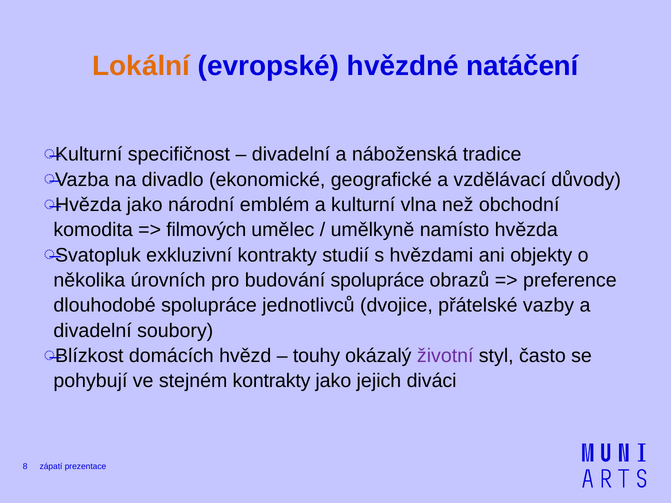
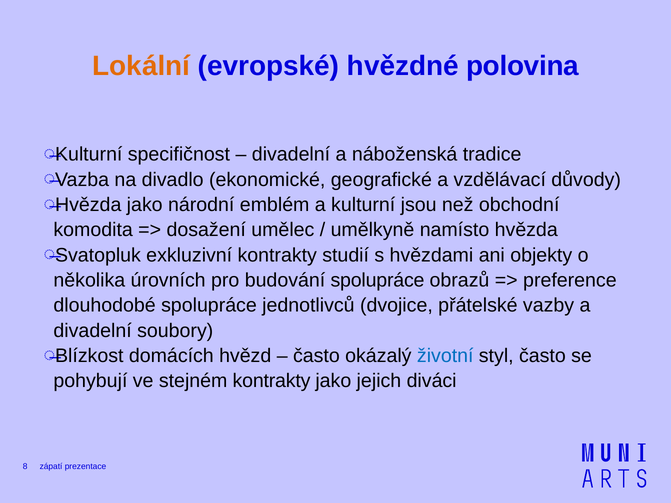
natáčení: natáčení -> polovina
vlna: vlna -> jsou
filmových: filmových -> dosažení
touhy at (317, 356): touhy -> často
životní colour: purple -> blue
